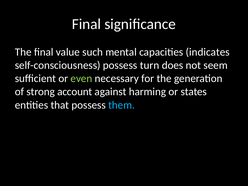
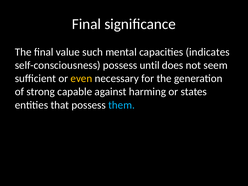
turn: turn -> until
even colour: light green -> yellow
account: account -> capable
